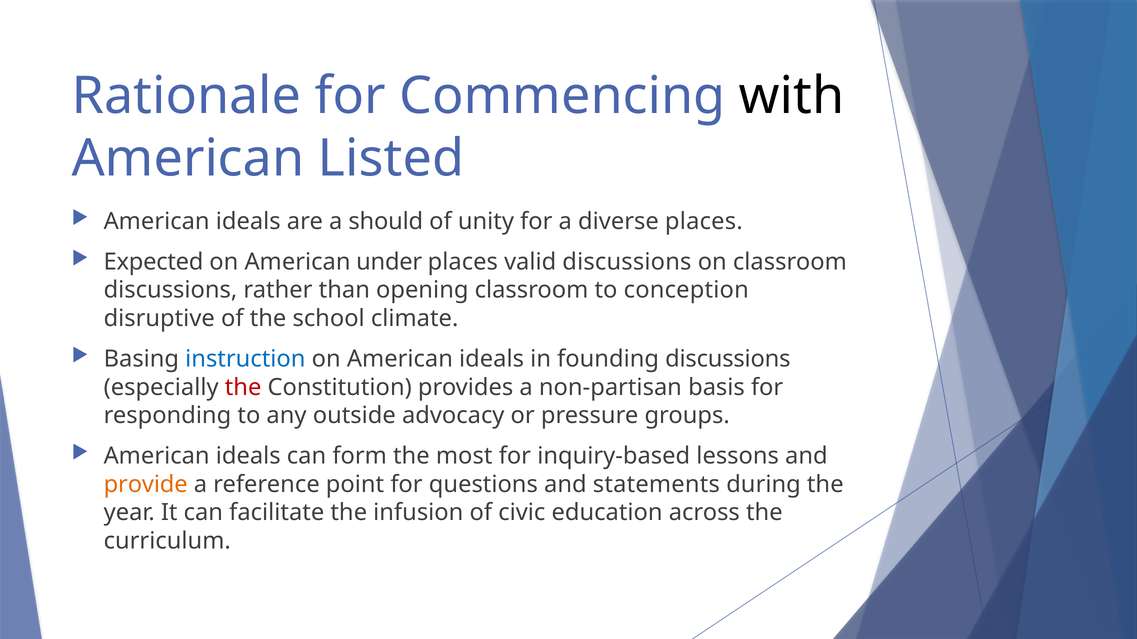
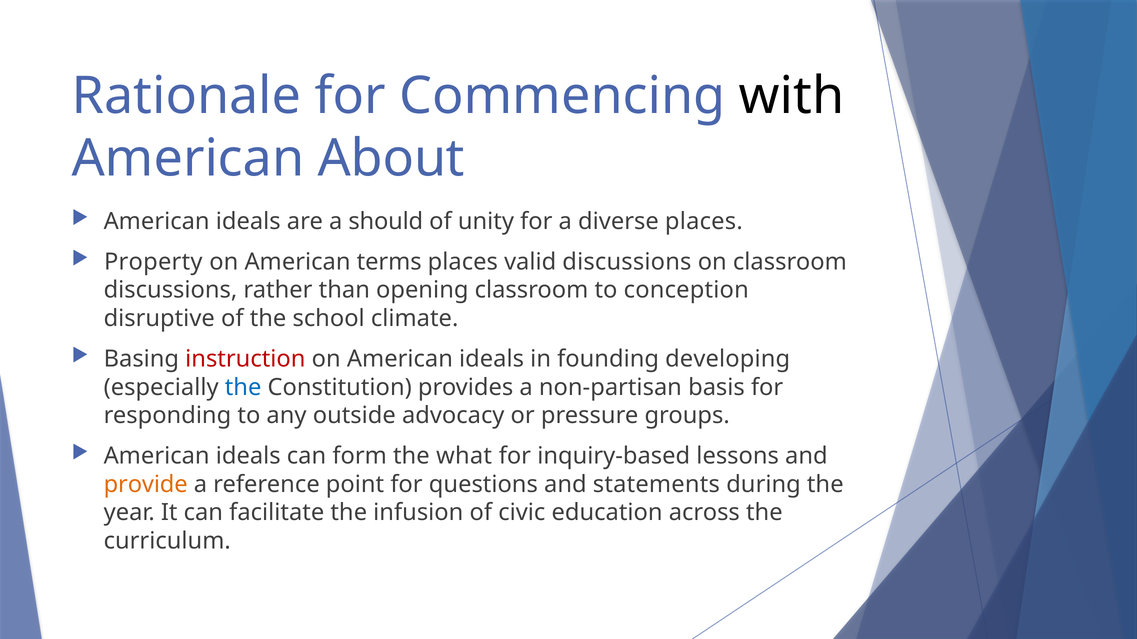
Listed: Listed -> About
Expected: Expected -> Property
under: under -> terms
instruction colour: blue -> red
founding discussions: discussions -> developing
the at (243, 388) colour: red -> blue
most: most -> what
